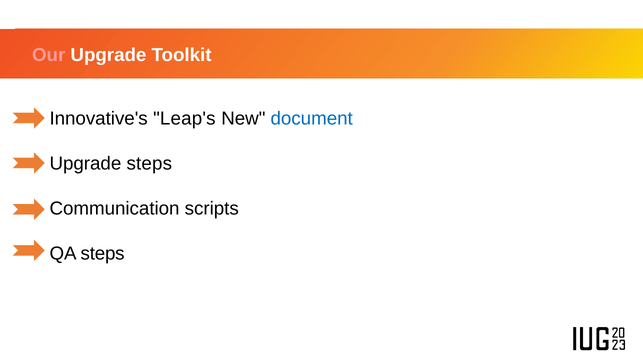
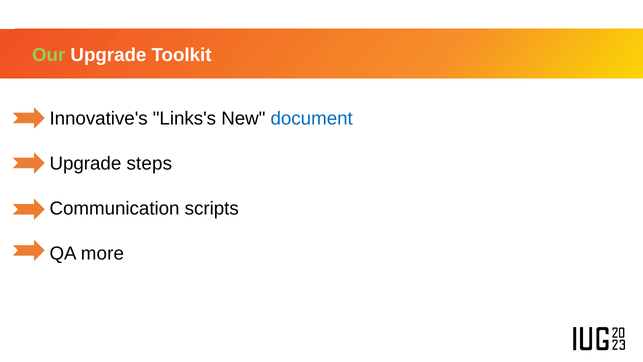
Our colour: pink -> light green
Leap's: Leap's -> Links's
QA steps: steps -> more
